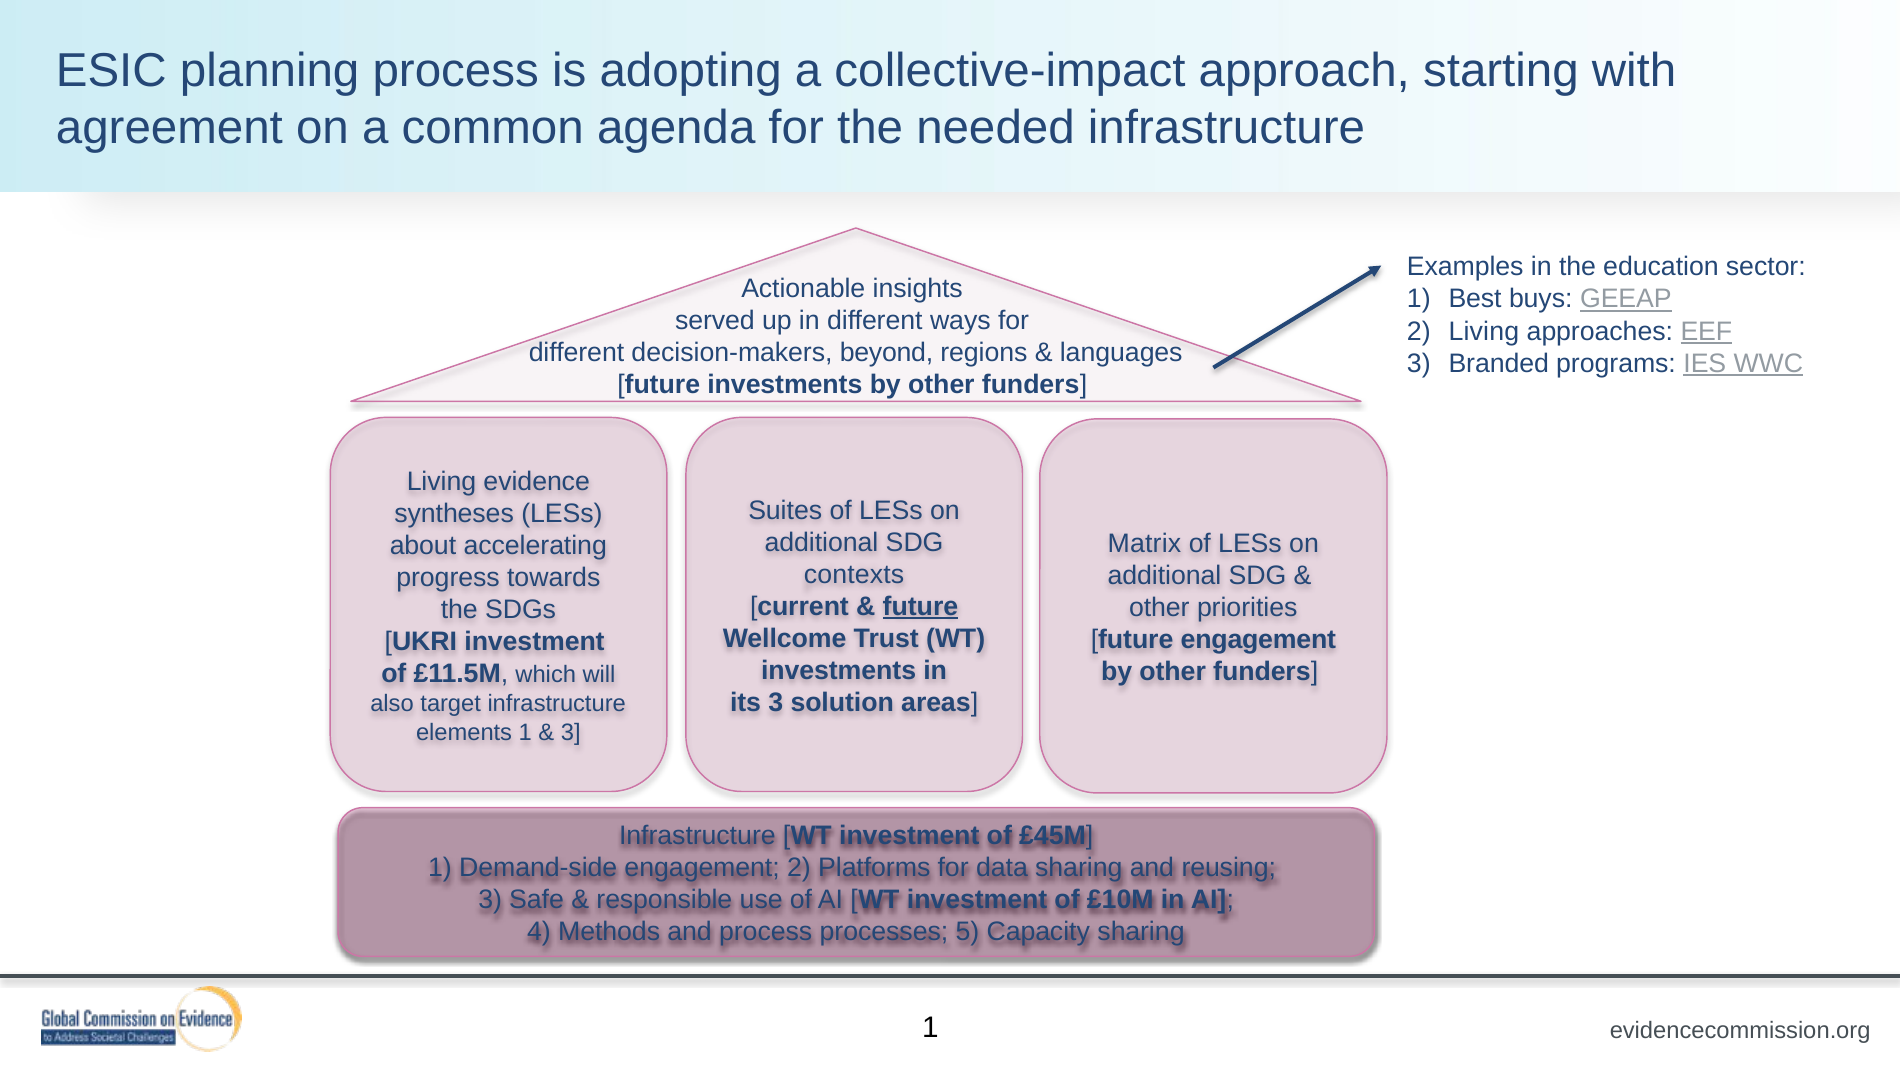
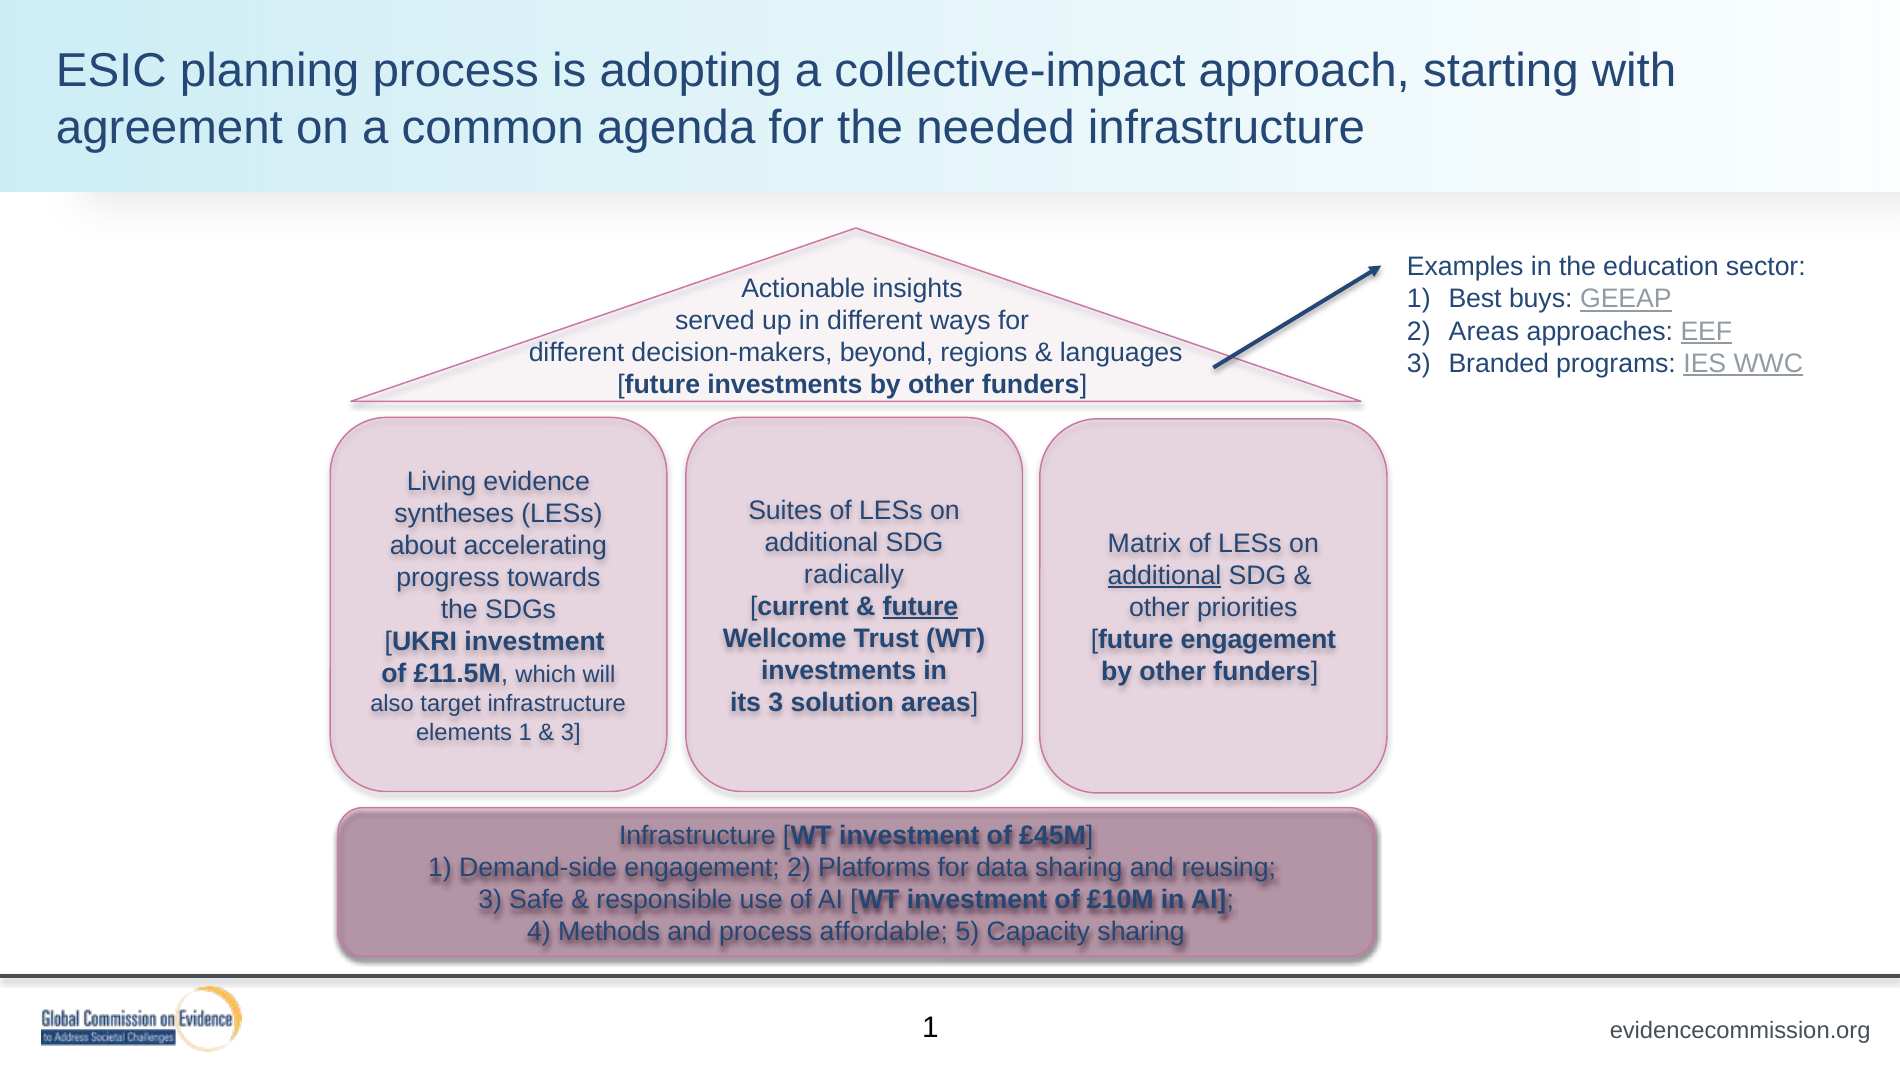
2 Living: Living -> Areas
contexts: contexts -> radically
additional at (1164, 576) underline: none -> present
processes: processes -> affordable
